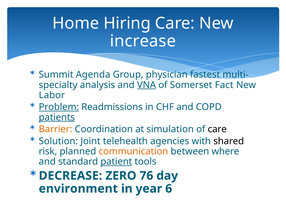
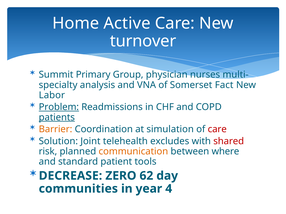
Hiring: Hiring -> Active
increase: increase -> turnover
Agenda: Agenda -> Primary
fastest: fastest -> nurses
VNA underline: present -> none
care at (217, 130) colour: black -> red
agencies: agencies -> excludes
shared colour: black -> red
patient underline: present -> none
76: 76 -> 62
environment: environment -> communities
6: 6 -> 4
